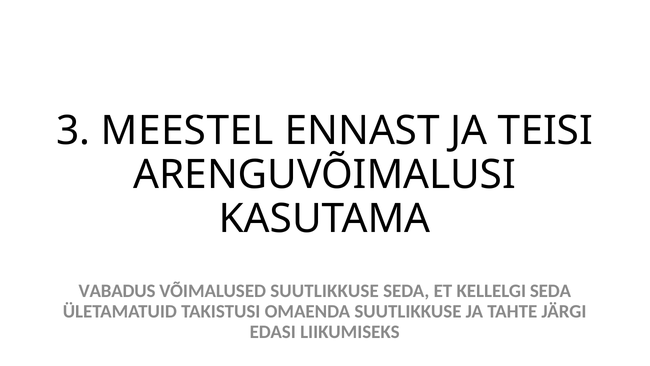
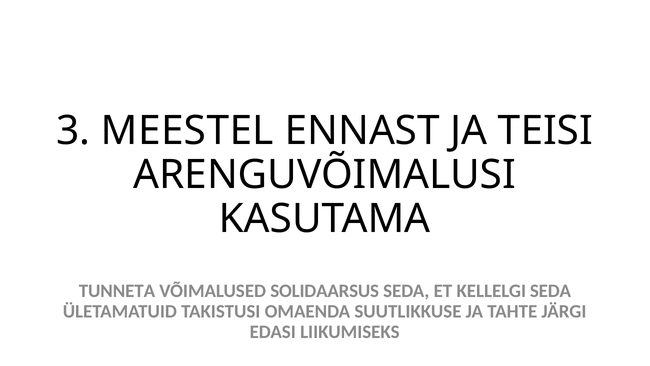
VABADUS: VABADUS -> TUNNETA
VÕIMALUSED SUUTLIKKUSE: SUUTLIKKUSE -> SOLIDAARSUS
